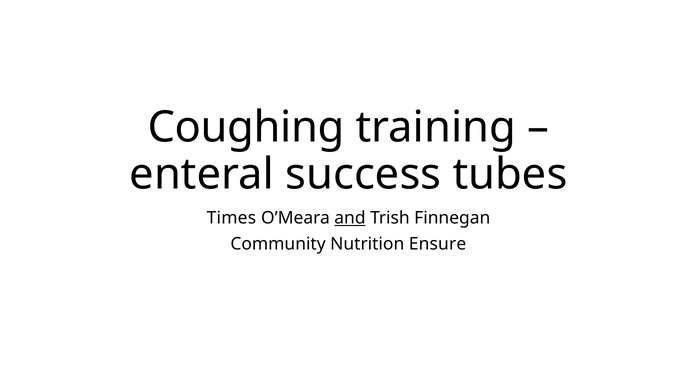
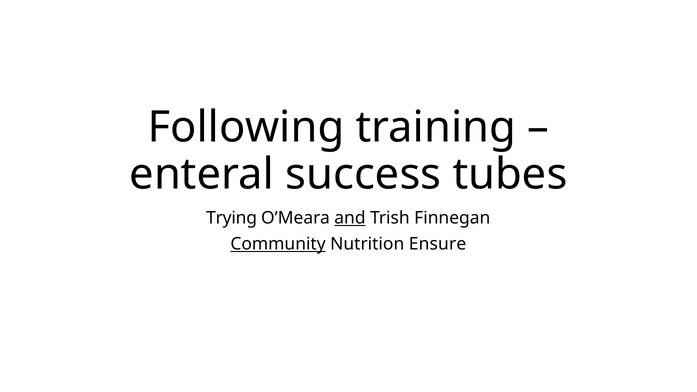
Coughing: Coughing -> Following
Times: Times -> Trying
Community underline: none -> present
